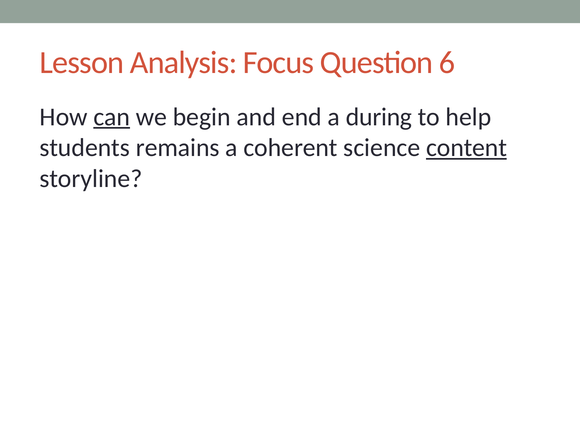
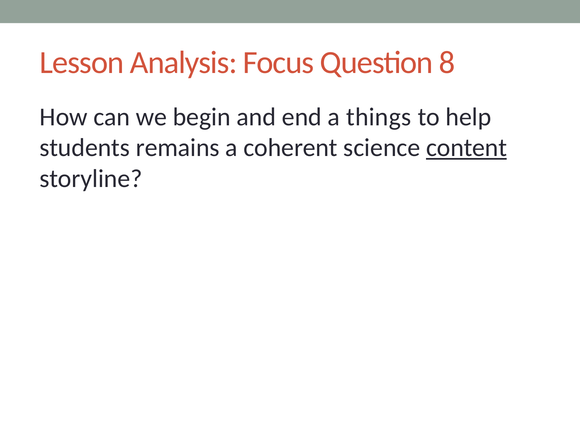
6: 6 -> 8
can underline: present -> none
during: during -> things
